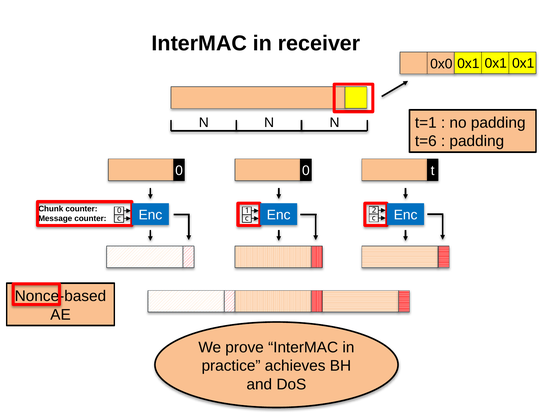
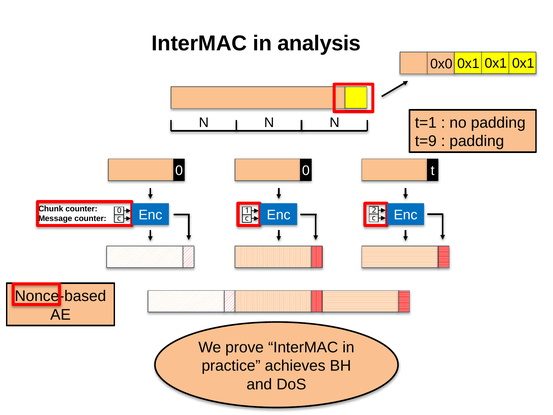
receiver: receiver -> analysis
t=6: t=6 -> t=9
